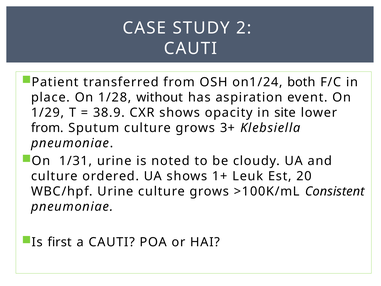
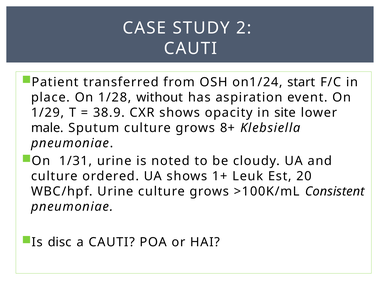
both: both -> start
from at (47, 128): from -> male
3+: 3+ -> 8+
first: first -> disc
